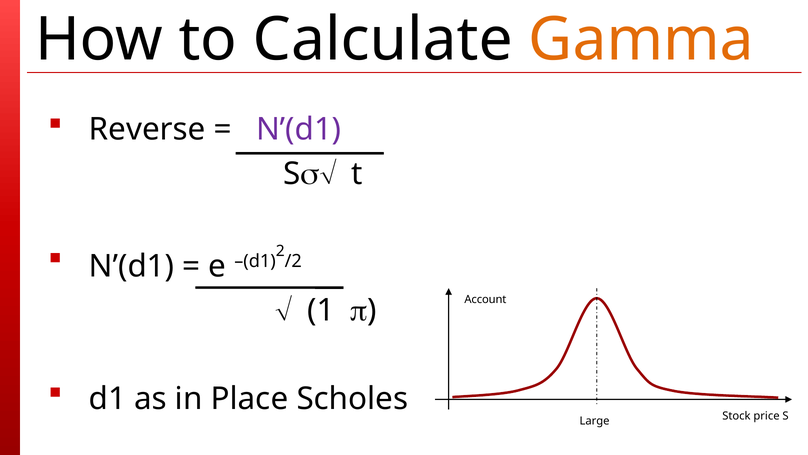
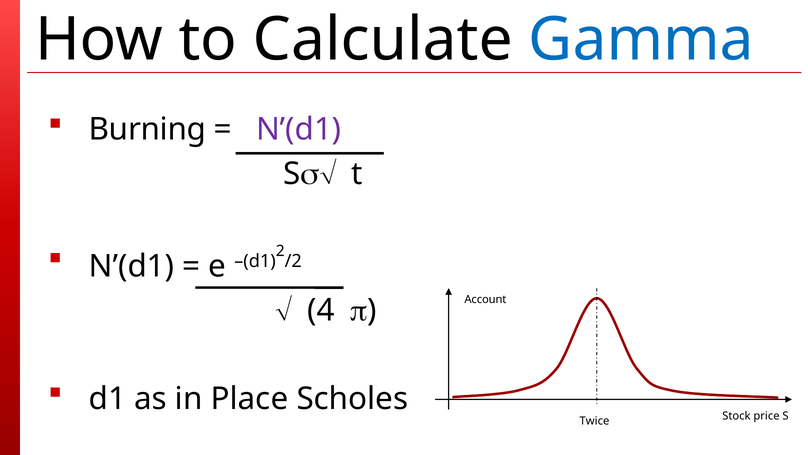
Gamma colour: orange -> blue
Reverse: Reverse -> Burning
1: 1 -> 4
Large: Large -> Twice
